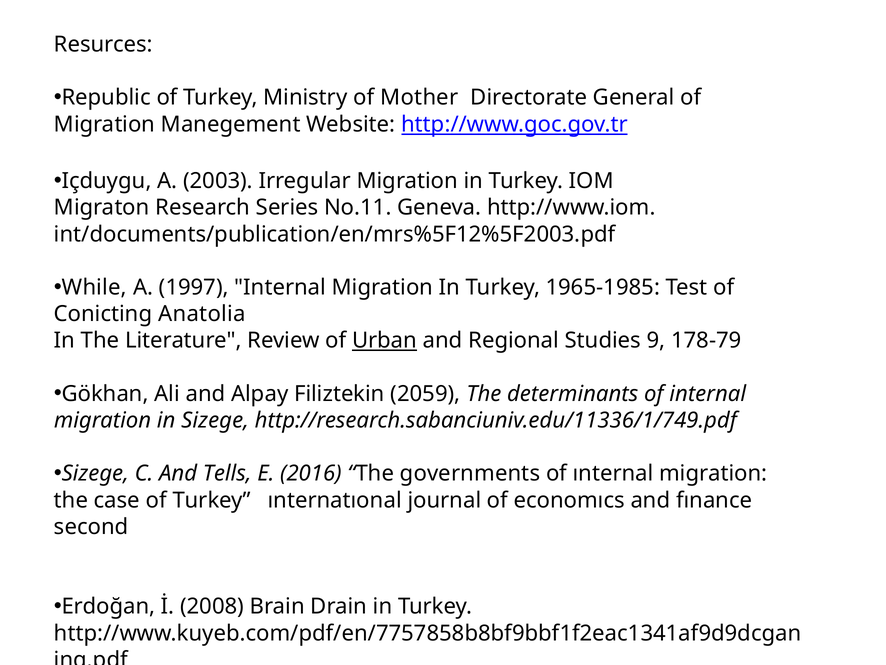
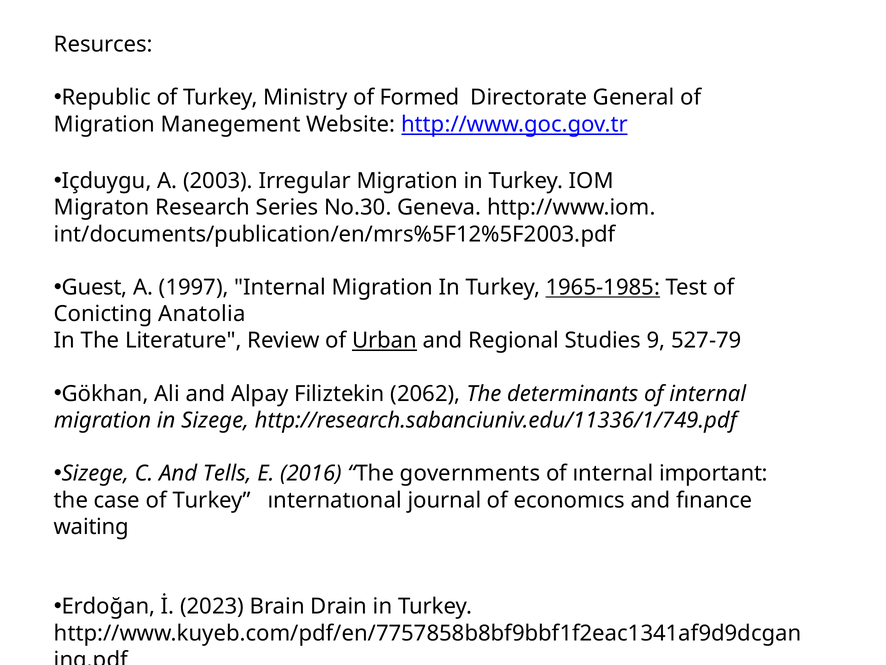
Mother: Mother -> Formed
No.11: No.11 -> No.30
While: While -> Guest
1965-1985 underline: none -> present
178-79: 178-79 -> 527-79
2059: 2059 -> 2062
ınternal migration: migration -> important
second: second -> waiting
2008: 2008 -> 2023
